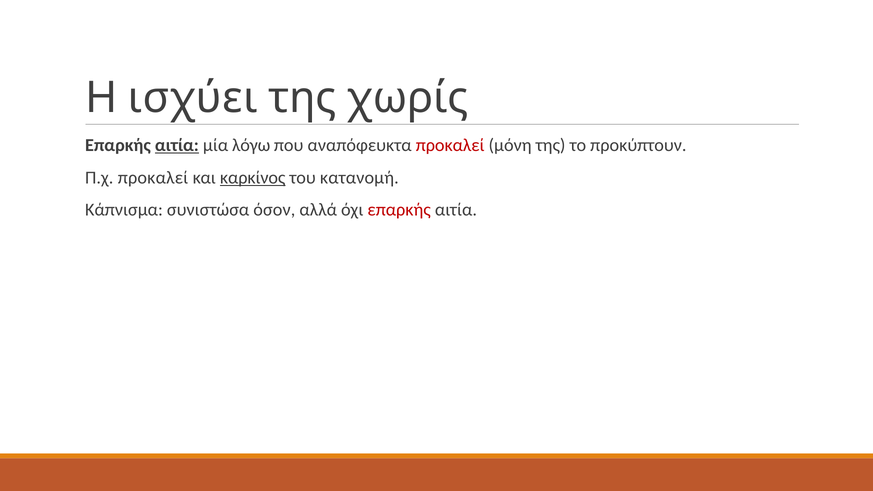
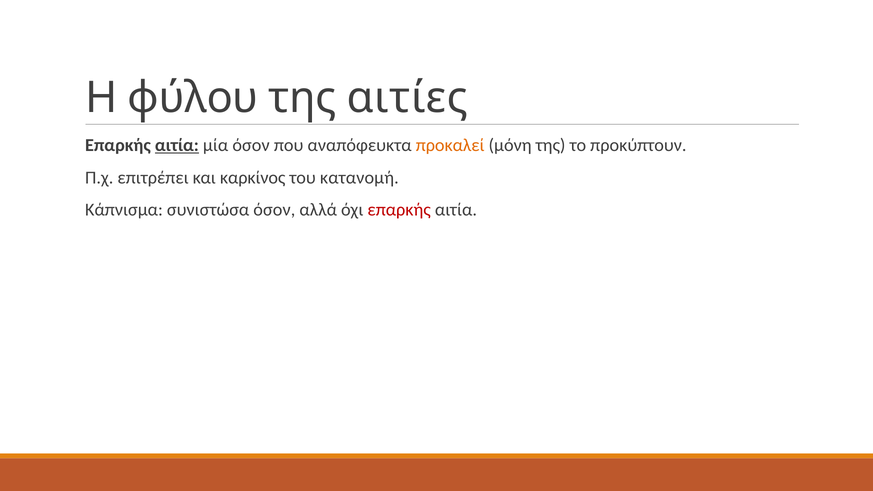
ισχύει: ισχύει -> φύλου
χωρίς: χωρίς -> αιτίες
μία λόγω: λόγω -> όσον
προκαλεί at (450, 145) colour: red -> orange
Π.χ προκαλεί: προκαλεί -> επιτρέπει
καρκίνος underline: present -> none
